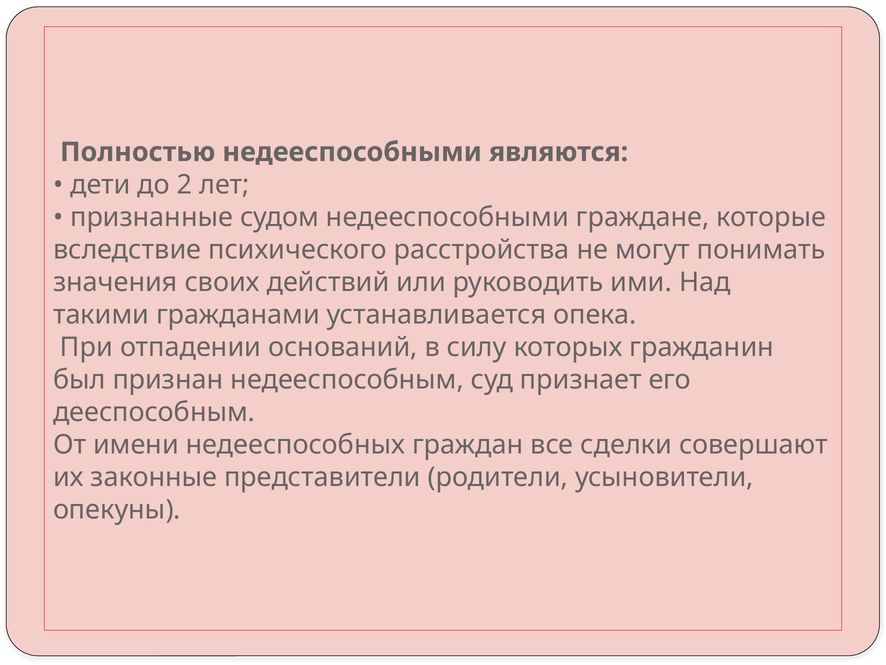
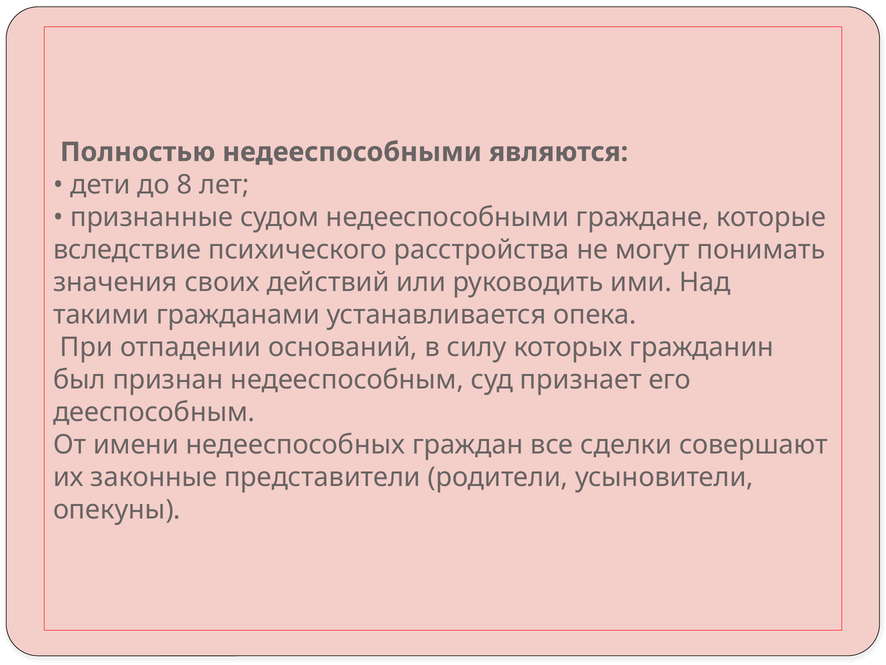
2: 2 -> 8
